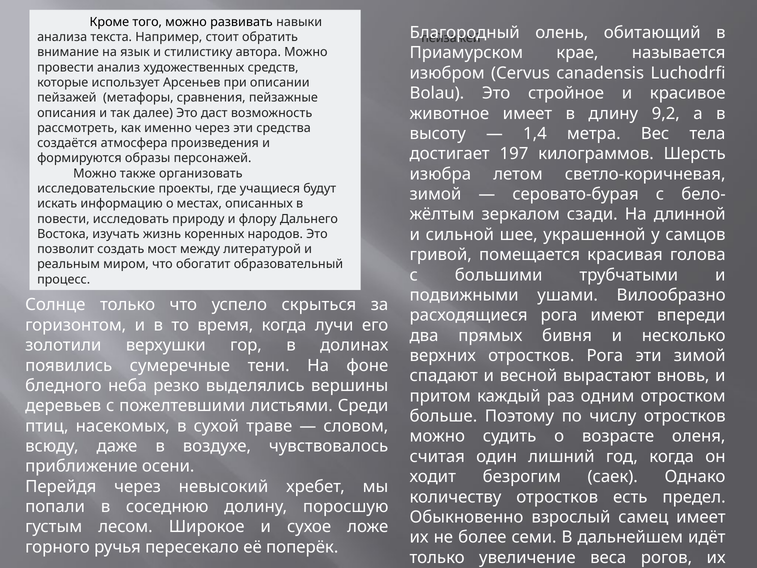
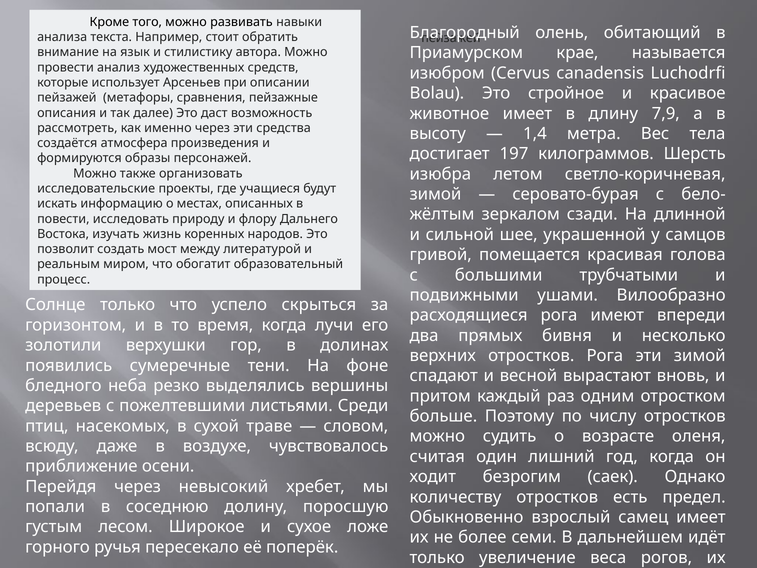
9,2: 9,2 -> 7,9
